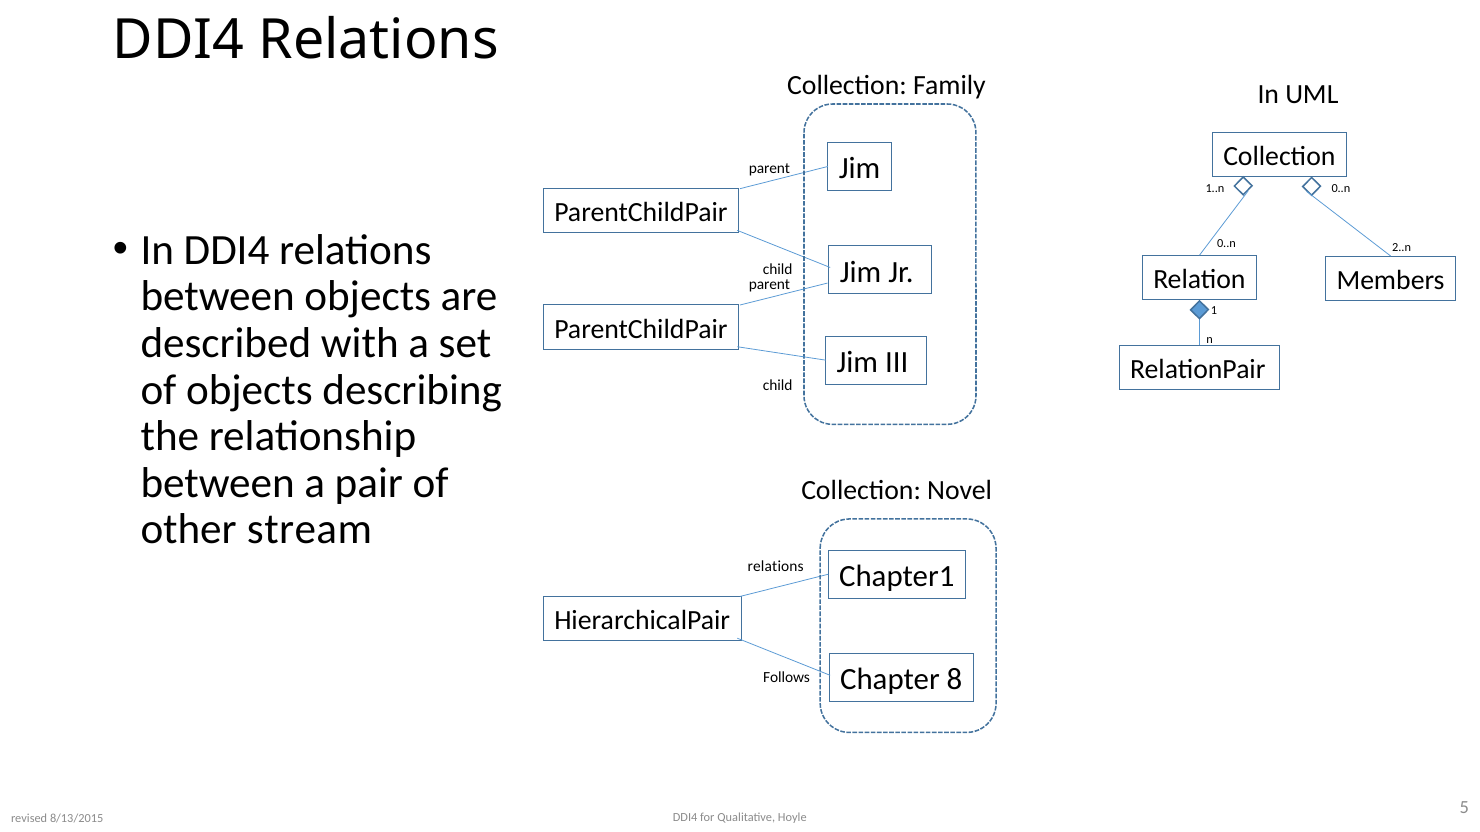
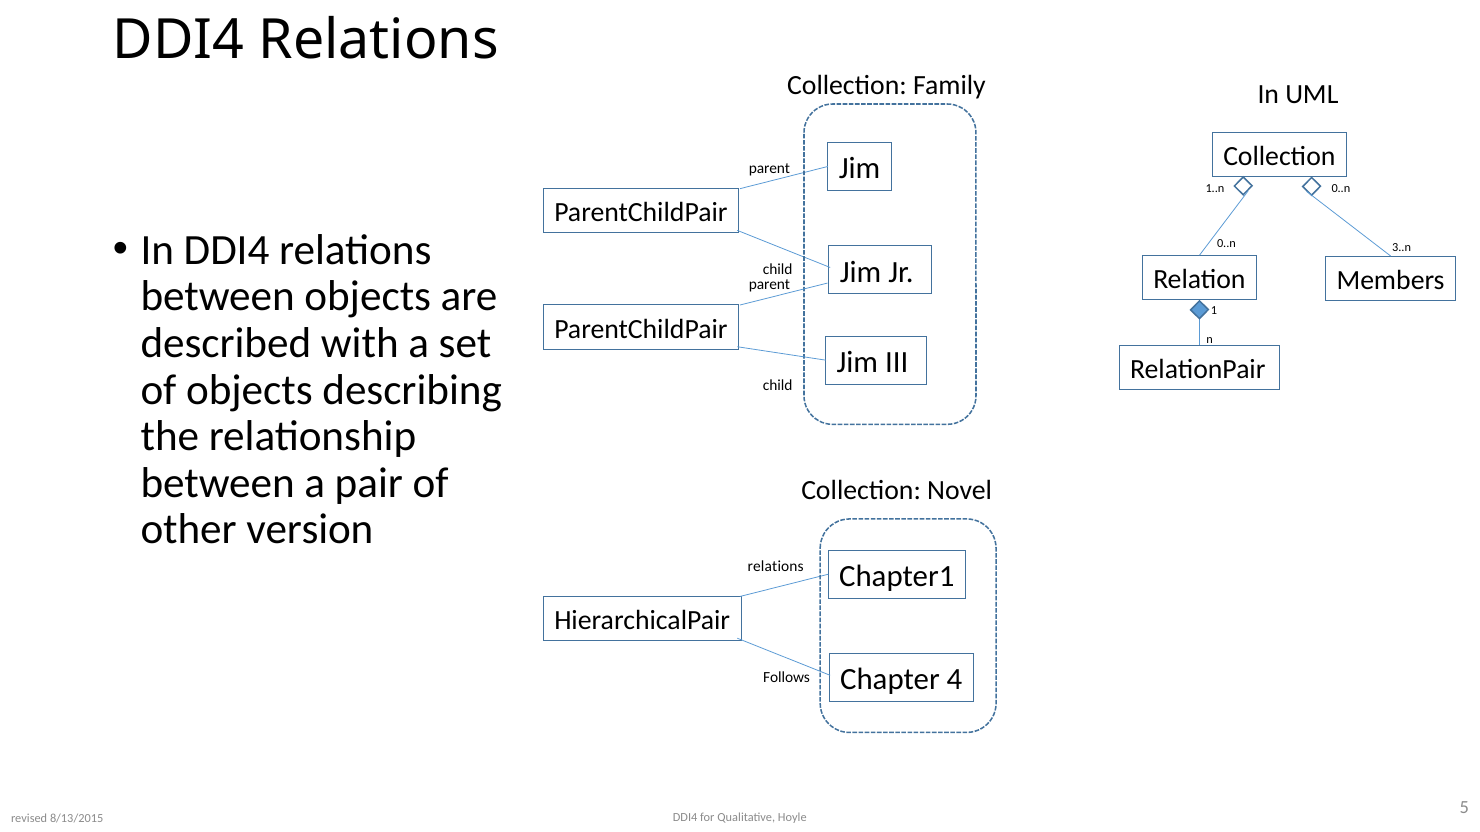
2..n: 2..n -> 3..n
stream: stream -> version
8: 8 -> 4
